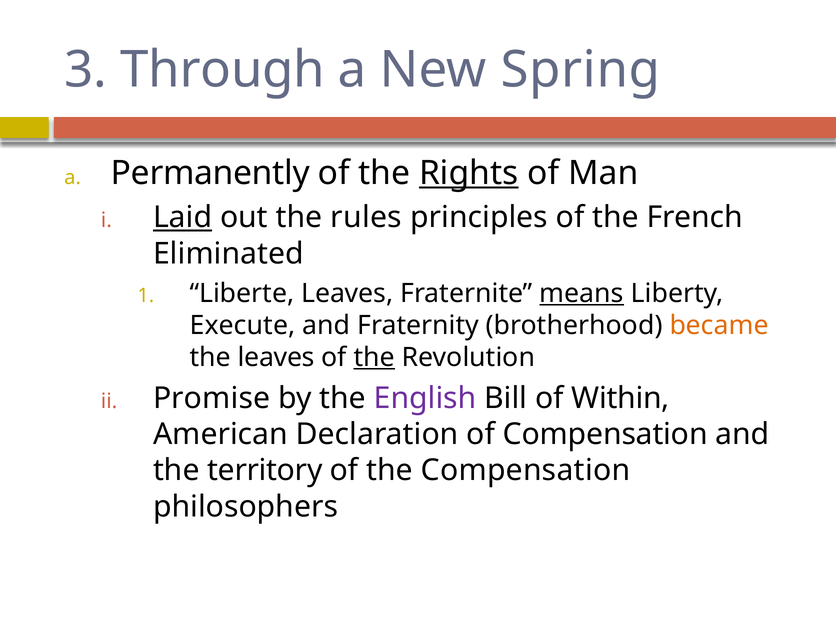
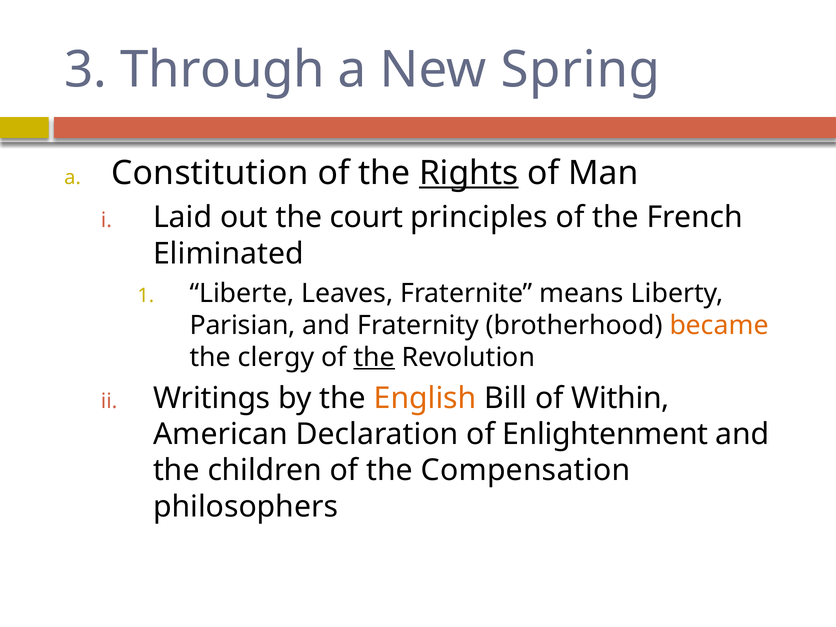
Permanently: Permanently -> Constitution
Laid underline: present -> none
rules: rules -> court
means underline: present -> none
Execute: Execute -> Parisian
the leaves: leaves -> clergy
Promise: Promise -> Writings
English colour: purple -> orange
of Compensation: Compensation -> Enlightenment
territory: territory -> children
